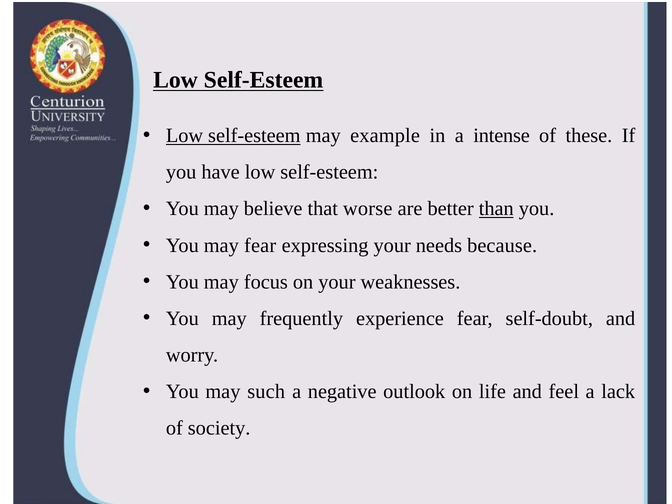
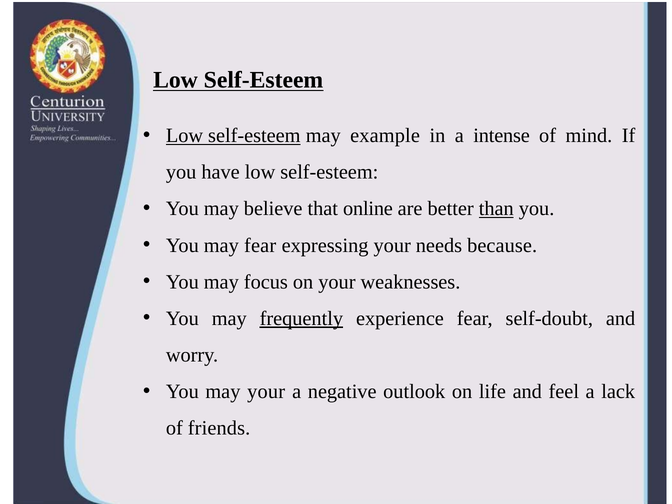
these: these -> mind
worse: worse -> online
frequently underline: none -> present
may such: such -> your
society: society -> friends
